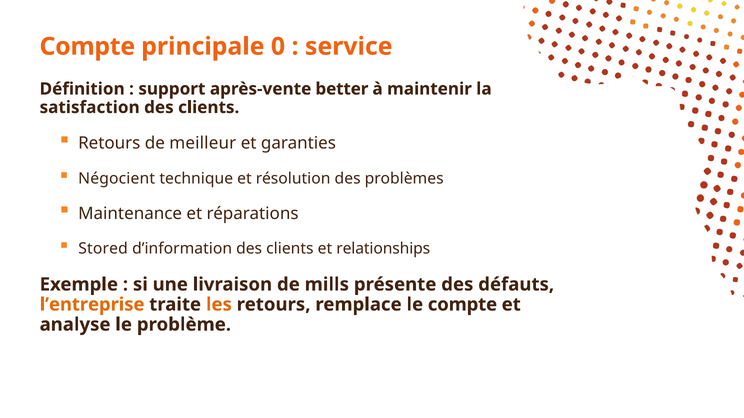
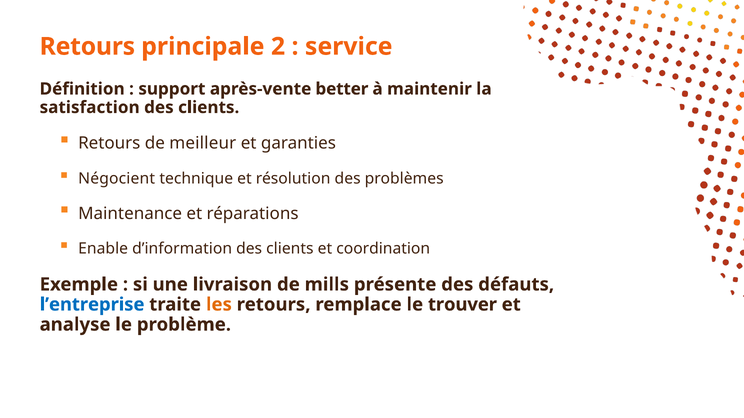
Compte at (87, 47): Compte -> Retours
0: 0 -> 2
Stored: Stored -> Enable
relationships: relationships -> coordination
l’entreprise colour: orange -> blue
le compte: compte -> trouver
